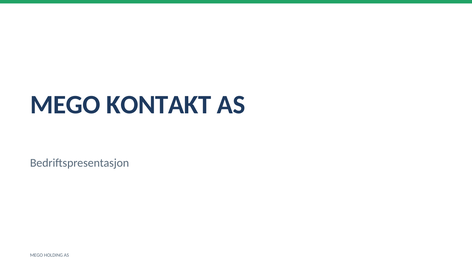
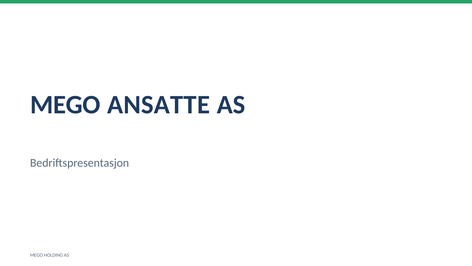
KONTAKT: KONTAKT -> ANSATTE
